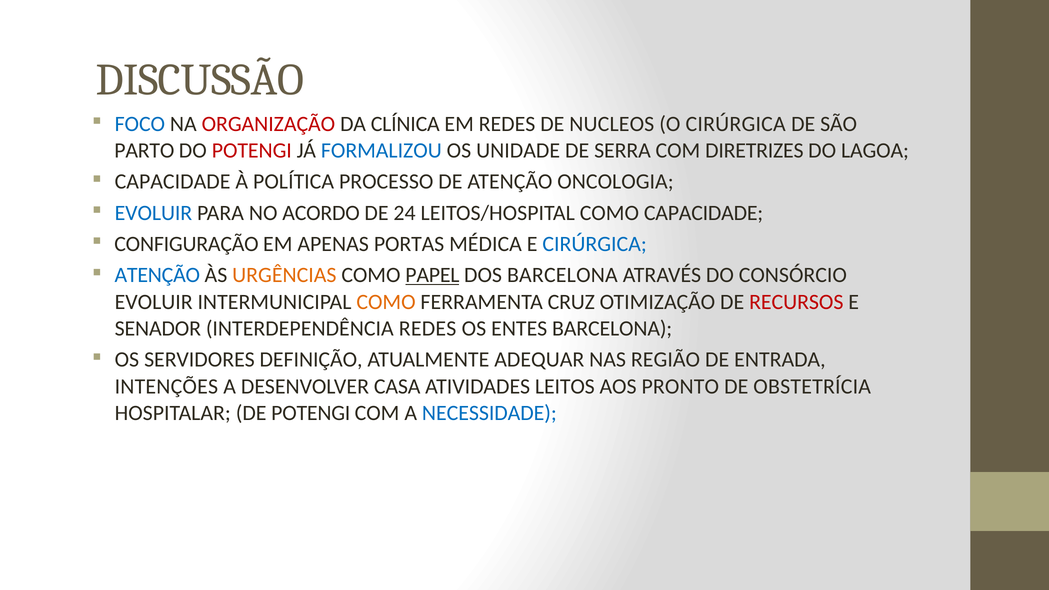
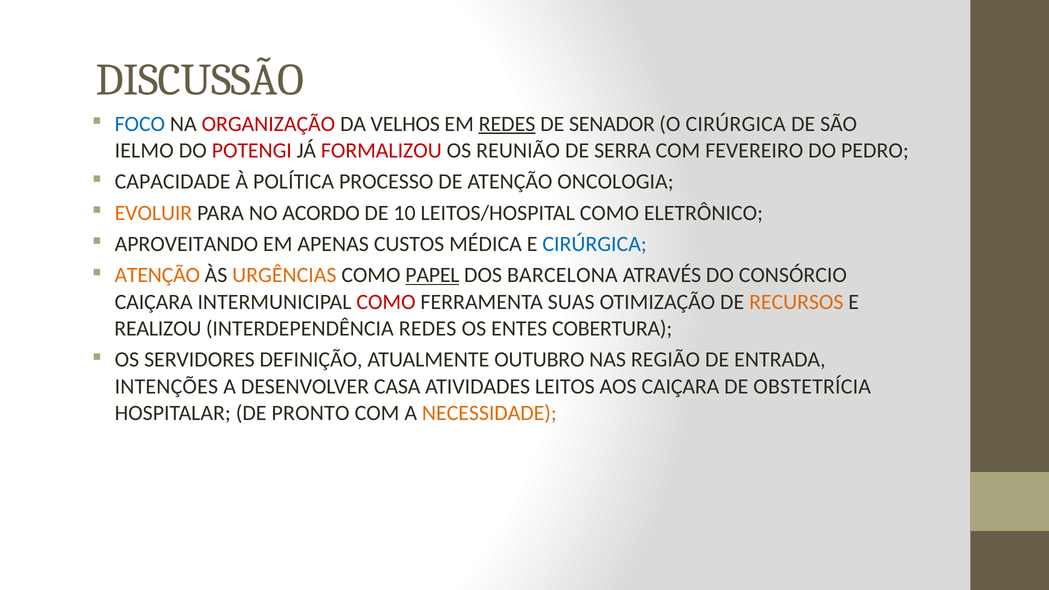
CLÍNICA: CLÍNICA -> VELHOS
REDES at (507, 124) underline: none -> present
NUCLEOS: NUCLEOS -> SENADOR
PARTO: PARTO -> IELMO
FORMALIZOU colour: blue -> red
UNIDADE: UNIDADE -> REUNIÃO
DIRETRIZES: DIRETRIZES -> FEVEREIRO
LAGOA: LAGOA -> PEDRO
EVOLUIR at (153, 213) colour: blue -> orange
24: 24 -> 10
COMO CAPACIDADE: CAPACIDADE -> ELETRÔNICO
CONFIGURAÇÃO: CONFIGURAÇÃO -> APROVEITANDO
PORTAS: PORTAS -> CUSTOS
ATENÇÃO at (157, 275) colour: blue -> orange
EVOLUIR at (154, 302): EVOLUIR -> CAIÇARA
COMO at (386, 302) colour: orange -> red
CRUZ: CRUZ -> SUAS
RECURSOS colour: red -> orange
SENADOR: SENADOR -> REALIZOU
ENTES BARCELONA: BARCELONA -> COBERTURA
ADEQUAR: ADEQUAR -> OUTUBRO
AOS PRONTO: PRONTO -> CAIÇARA
DE POTENGI: POTENGI -> PRONTO
NECESSIDADE colour: blue -> orange
